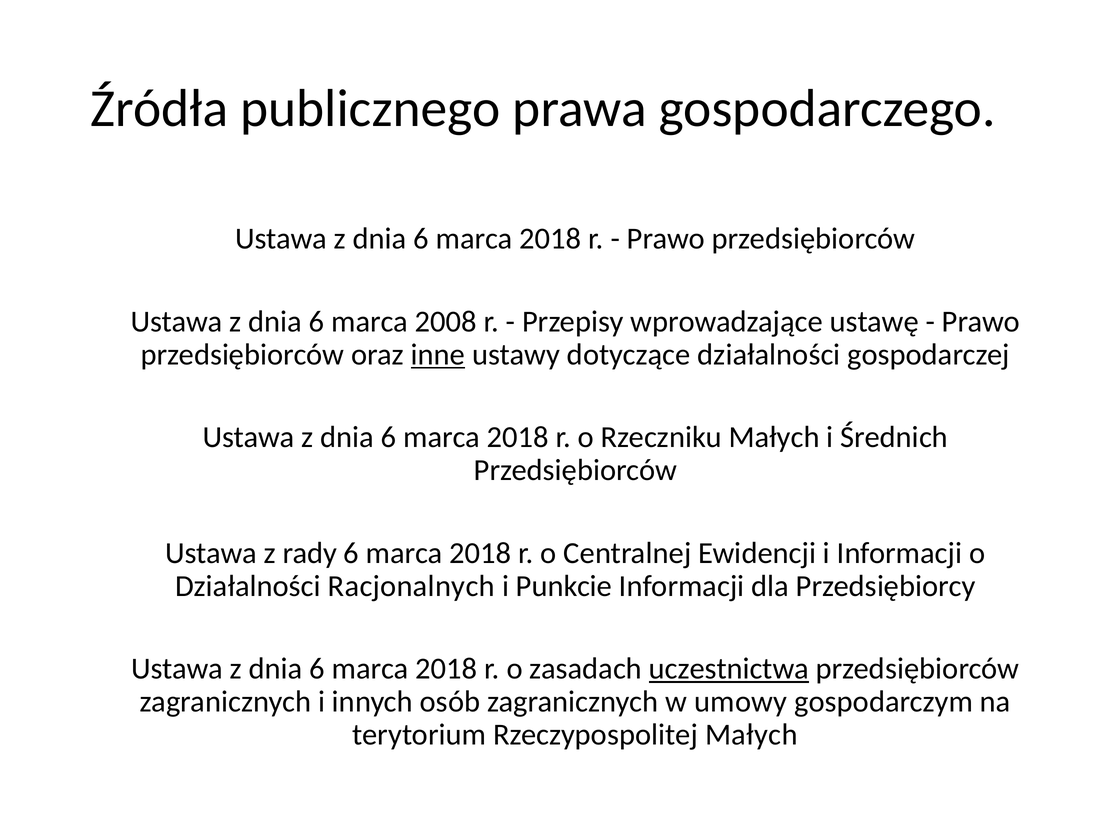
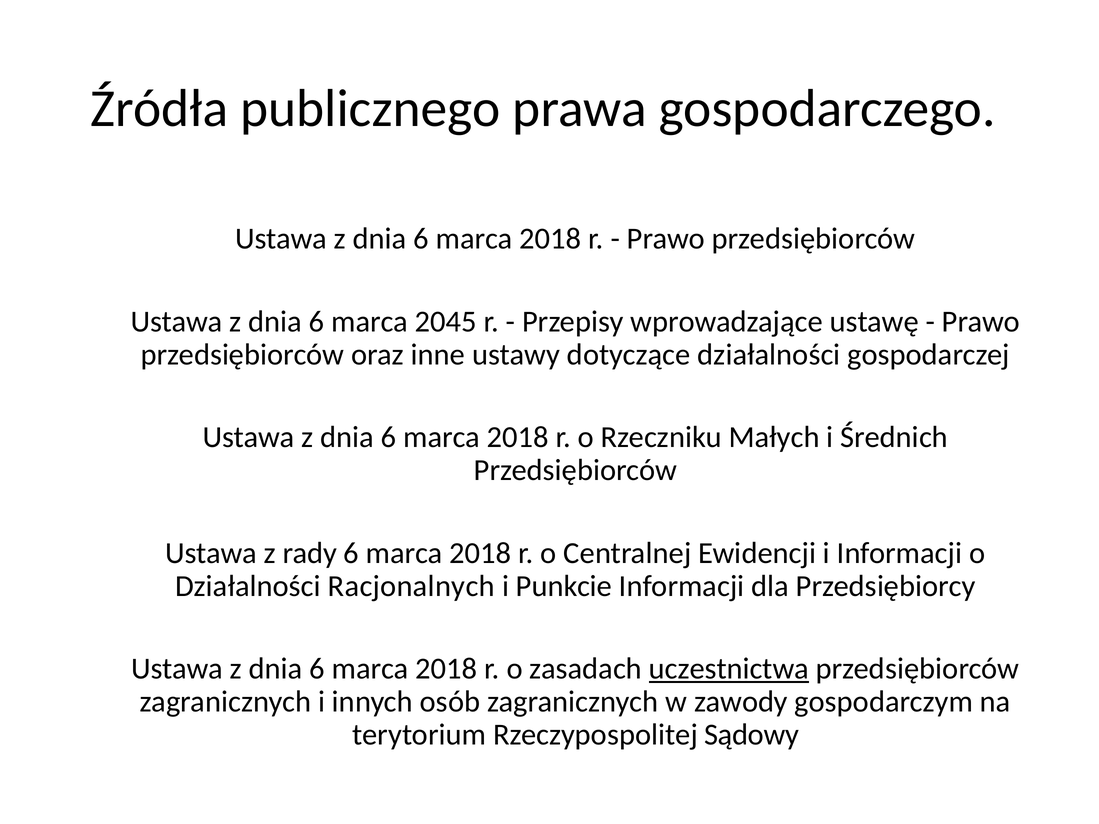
2008: 2008 -> 2045
inne underline: present -> none
umowy: umowy -> zawody
Rzeczypospolitej Małych: Małych -> Sądowy
